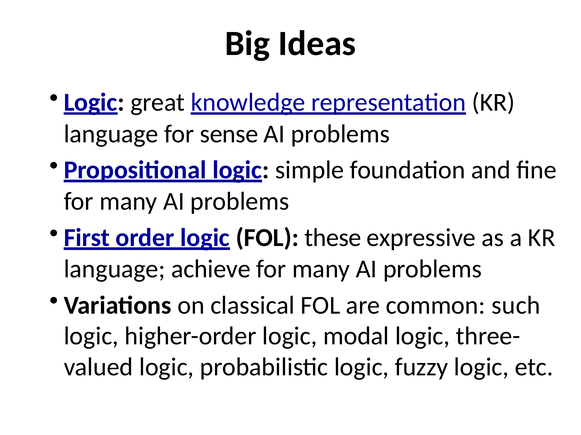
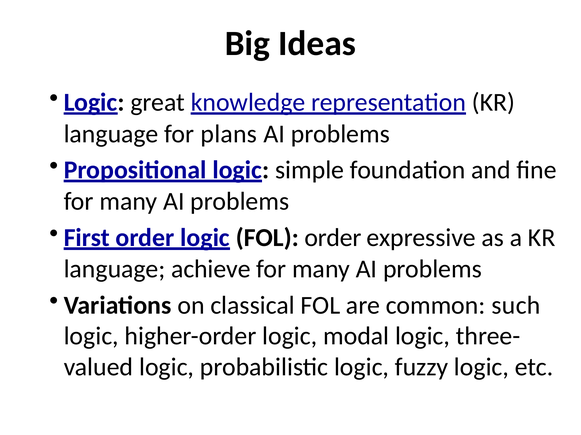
sense: sense -> plans
FOL these: these -> order
